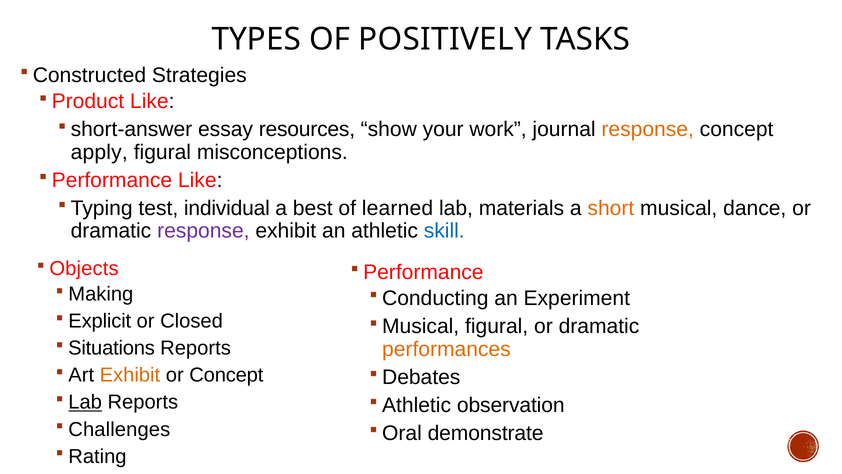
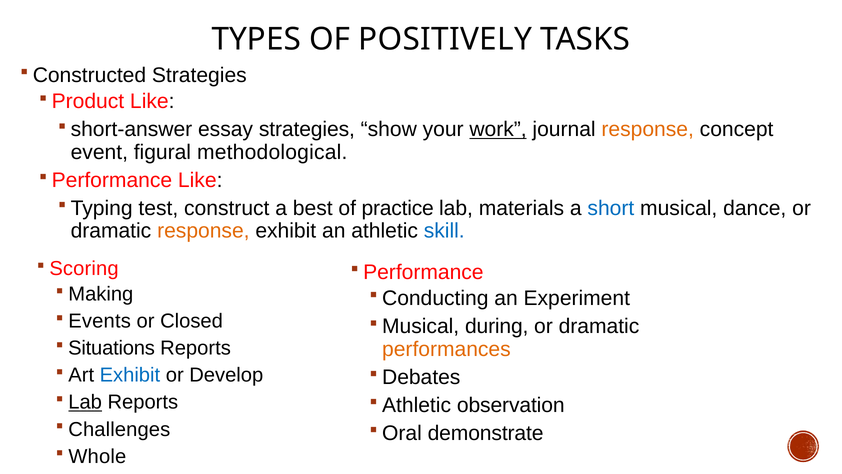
essay resources: resources -> strategies
work underline: none -> present
apply: apply -> event
misconceptions: misconceptions -> methodological
individual: individual -> construct
learned: learned -> practice
short colour: orange -> blue
response at (203, 231) colour: purple -> orange
Objects: Objects -> Scoring
Explicit: Explicit -> Events
figural at (497, 326): figural -> during
Exhibit at (130, 375) colour: orange -> blue
or Concept: Concept -> Develop
Rating: Rating -> Whole
